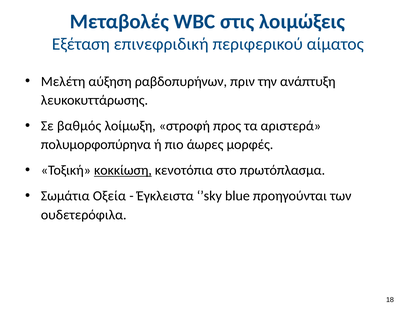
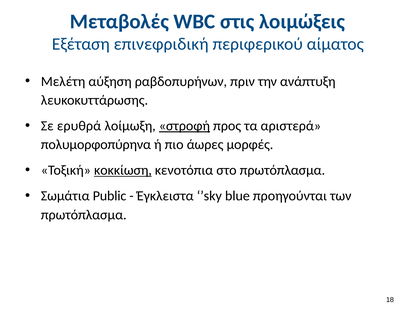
βαθμός: βαθμός -> ερυθρά
στροφή underline: none -> present
Οξεία: Οξεία -> Public
oυδετερόφιλα at (84, 215): oυδετερόφιλα -> πρωτόπλασμα
